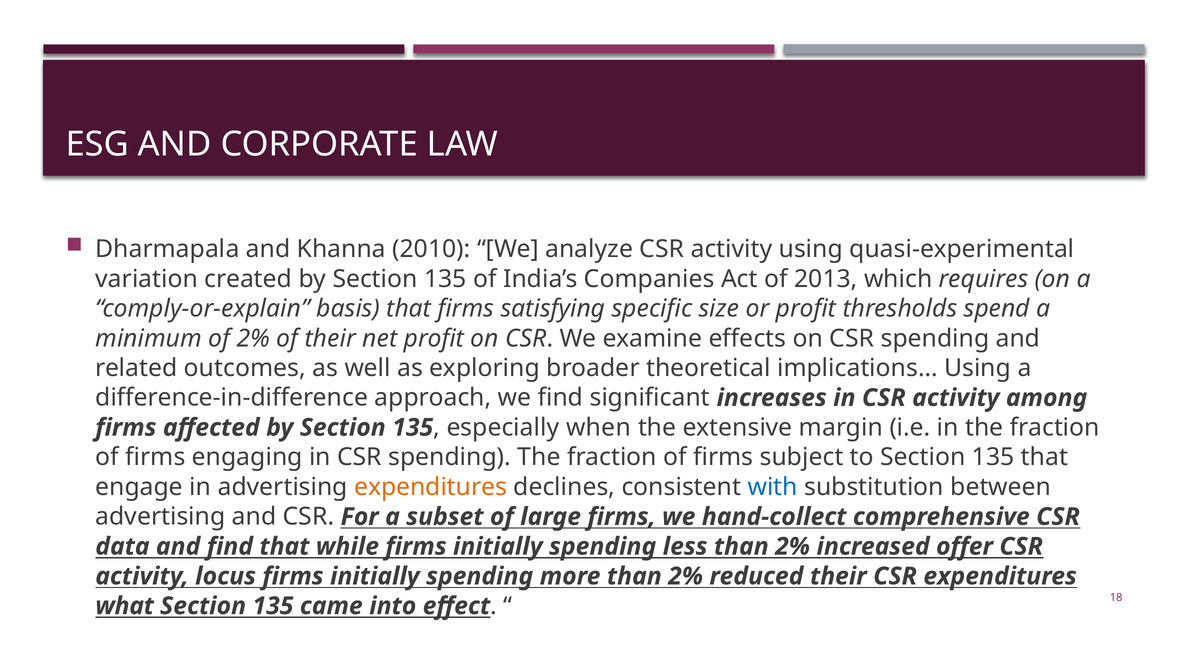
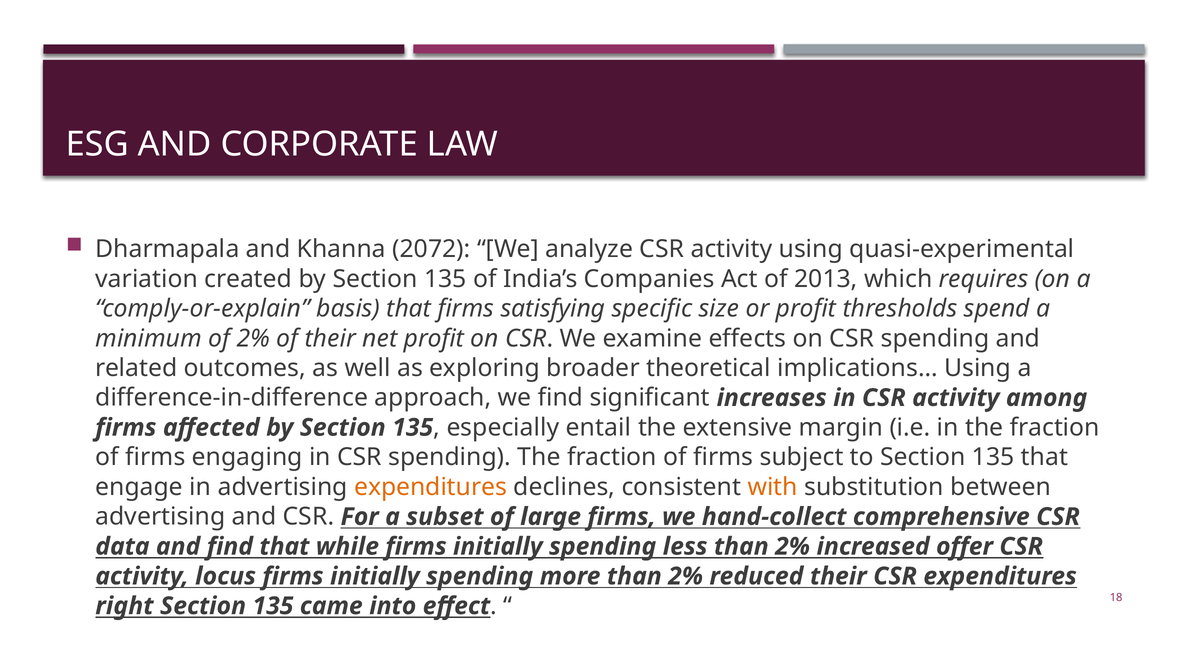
2010: 2010 -> 2072
when: when -> entail
with colour: blue -> orange
what: what -> right
